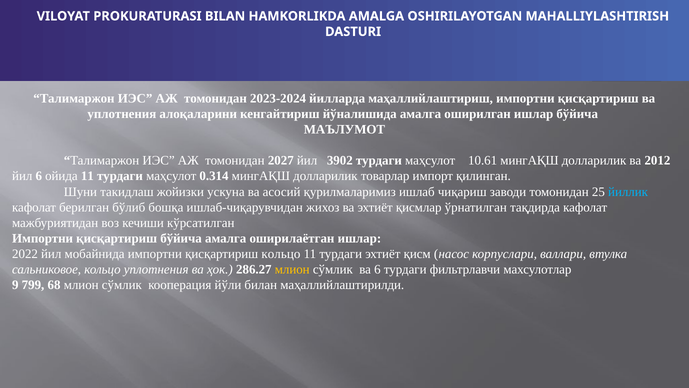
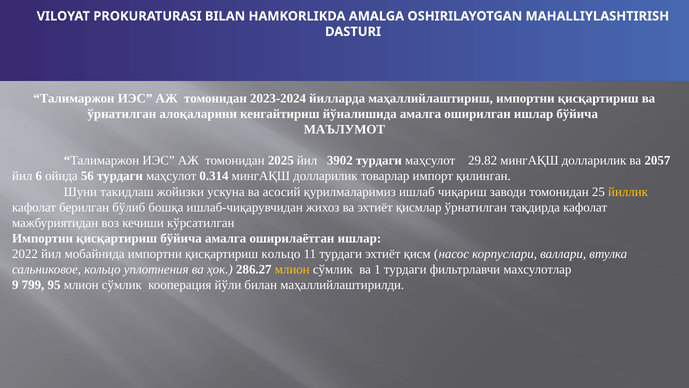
уплотнения at (122, 114): уплотнения -> ўрнатилган
2027: 2027 -> 2025
10.61: 10.61 -> 29.82
2012: 2012 -> 2057
ойида 11: 11 -> 56
йиллик colour: light blue -> yellow
ва 6: 6 -> 1
68: 68 -> 95
